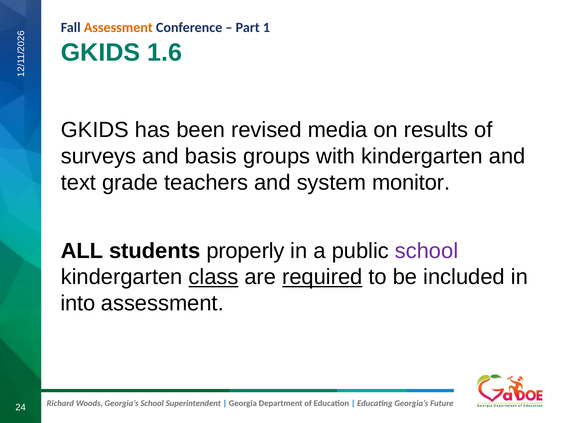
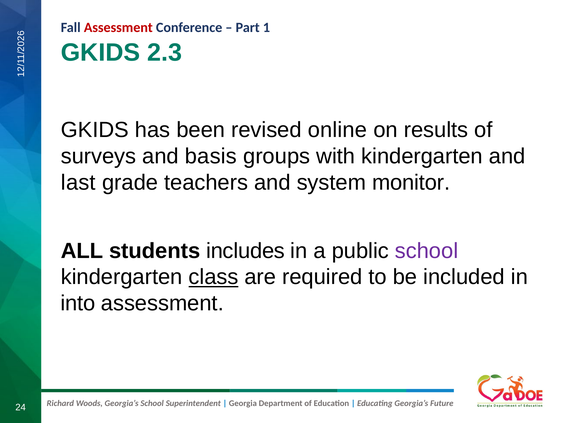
Assessment at (118, 28) colour: orange -> red
1.6: 1.6 -> 2.3
media: media -> online
text: text -> last
properly: properly -> includes
required underline: present -> none
